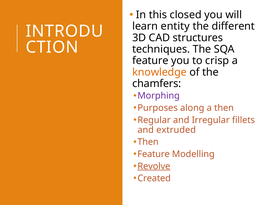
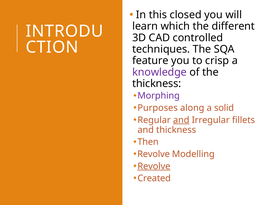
entity: entity -> which
structures: structures -> controlled
knowledge colour: orange -> purple
chamfers at (157, 83): chamfers -> thickness
a then: then -> solid
and at (181, 120) underline: none -> present
and extruded: extruded -> thickness
Feature at (154, 154): Feature -> Revolve
